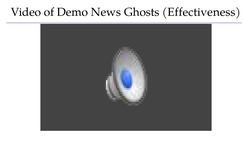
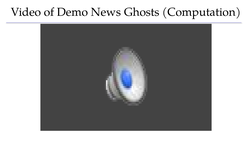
Effectiveness: Effectiveness -> Computation
